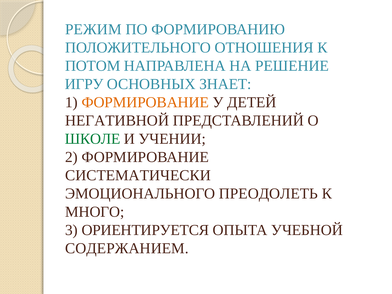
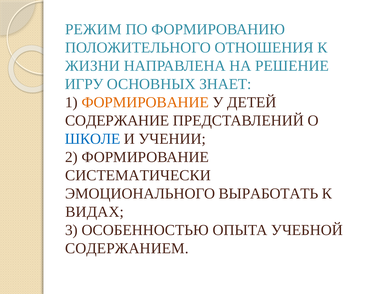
ПОТОМ: ПОТОМ -> ЖИЗНИ
НЕГАТИВНОЙ: НЕГАТИВНОЙ -> СОДЕРЖАНИЕ
ШКОЛЕ colour: green -> blue
ПРЕОДОЛЕТЬ: ПРЕОДОЛЕТЬ -> ВЫРАБОТАТЬ
МНОГО: МНОГО -> ВИДАХ
ОРИЕНТИРУЕТСЯ: ОРИЕНТИРУЕТСЯ -> ОСОБЕННОСТЬЮ
